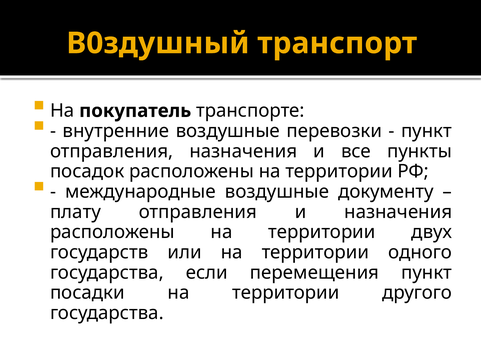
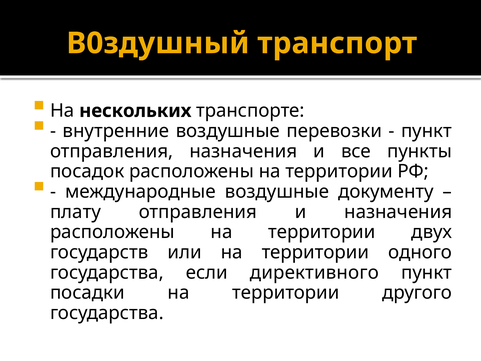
покупатель: покупатель -> нескольких
перемещения: перемещения -> директивного
